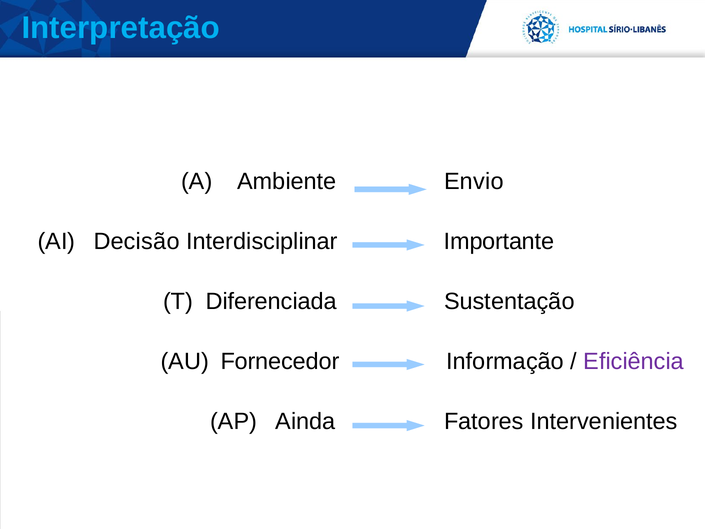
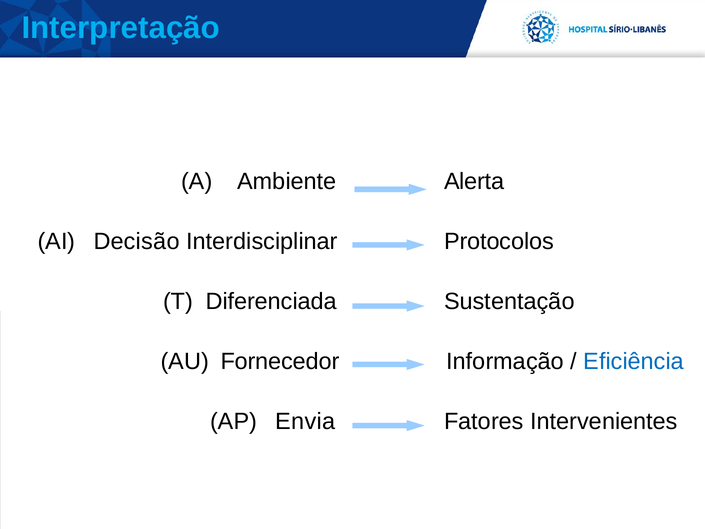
Envio: Envio -> Alerta
Importante: Importante -> Protocolos
Eficiência colour: purple -> blue
Ainda: Ainda -> Envia
